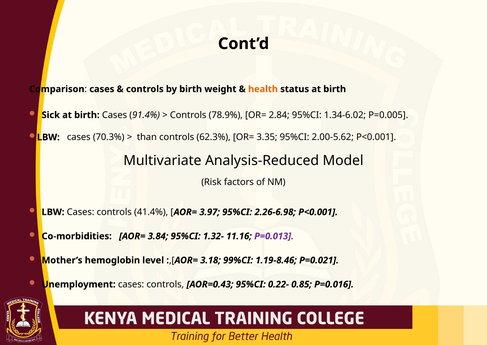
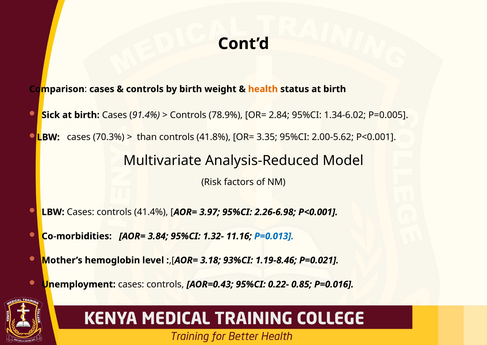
62.3%: 62.3% -> 41.8%
P=0.013 colour: purple -> blue
99%CI: 99%CI -> 93%CI
